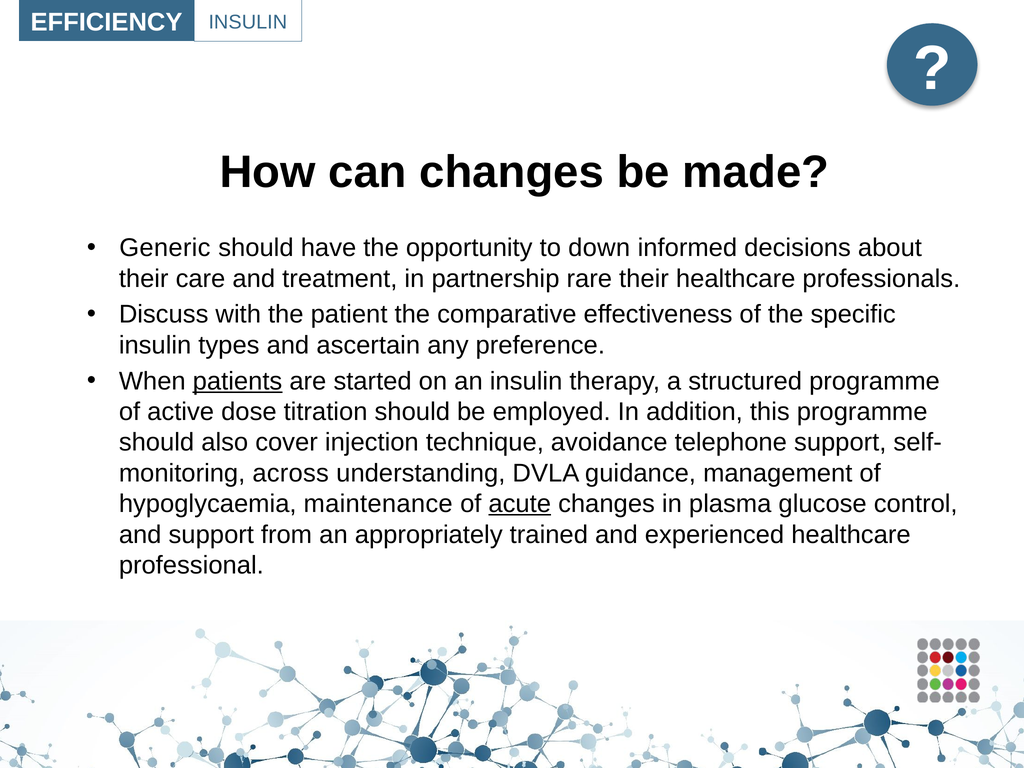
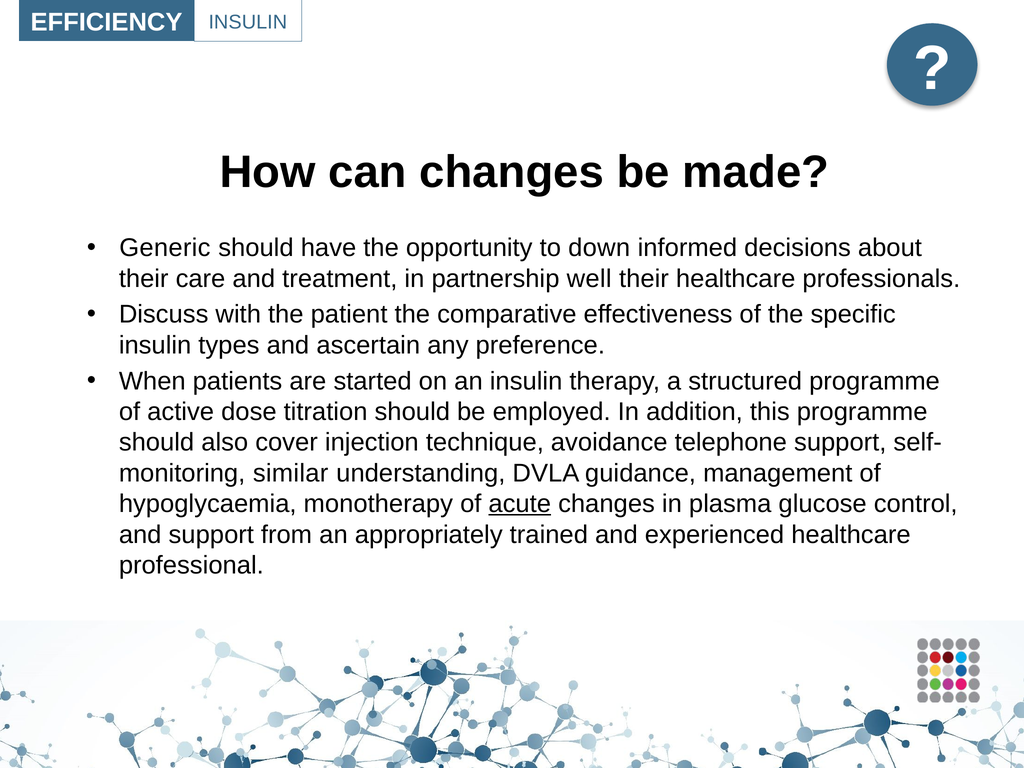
rare: rare -> well
patients underline: present -> none
across: across -> similar
maintenance: maintenance -> monotherapy
